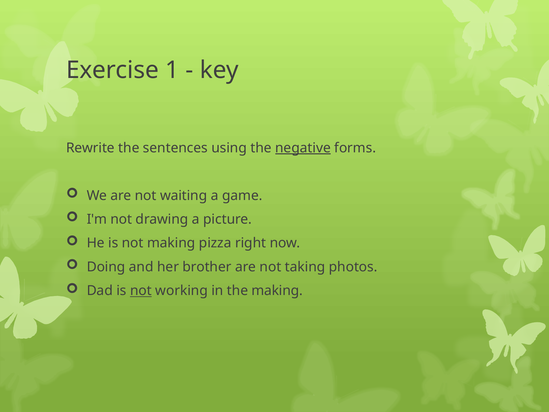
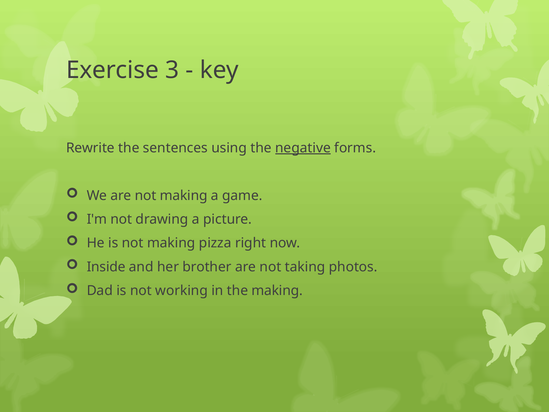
1: 1 -> 3
are not waiting: waiting -> making
Doing: Doing -> Inside
not at (141, 291) underline: present -> none
